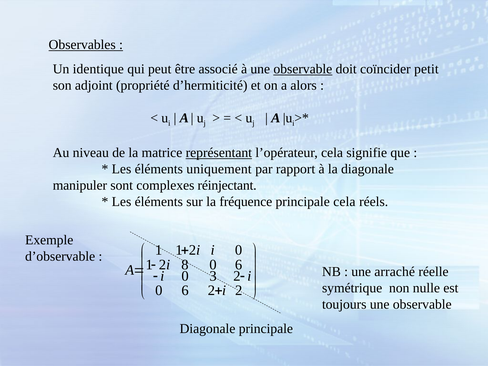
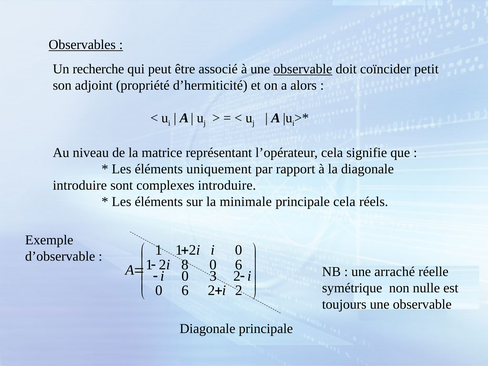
identique: identique -> recherche
représentant underline: present -> none
manipuler at (80, 185): manipuler -> introduire
complexes réinjectant: réinjectant -> introduire
fréquence: fréquence -> minimale
